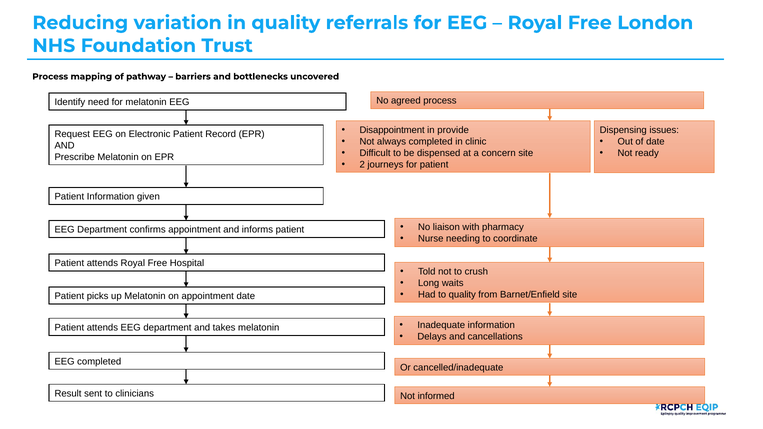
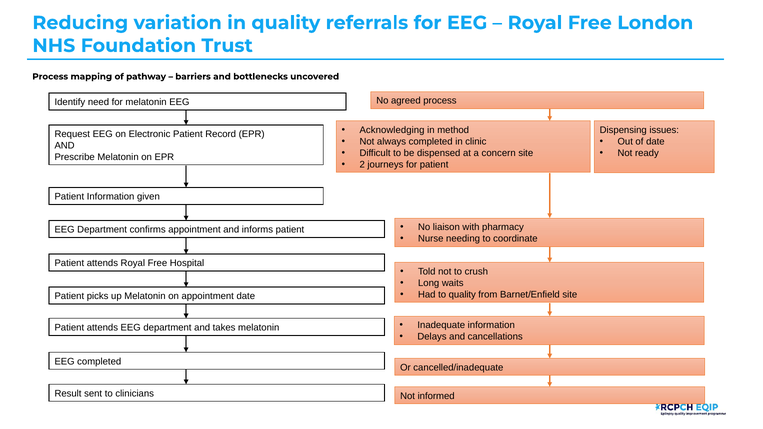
Disappointment: Disappointment -> Acknowledging
provide: provide -> method
